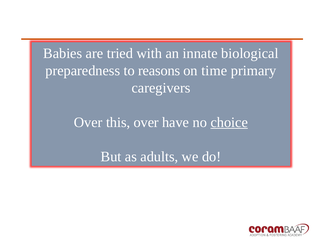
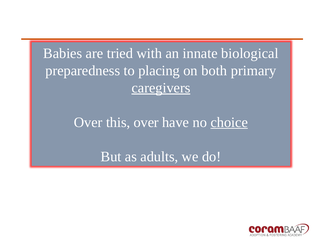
reasons: reasons -> placing
time: time -> both
caregivers underline: none -> present
